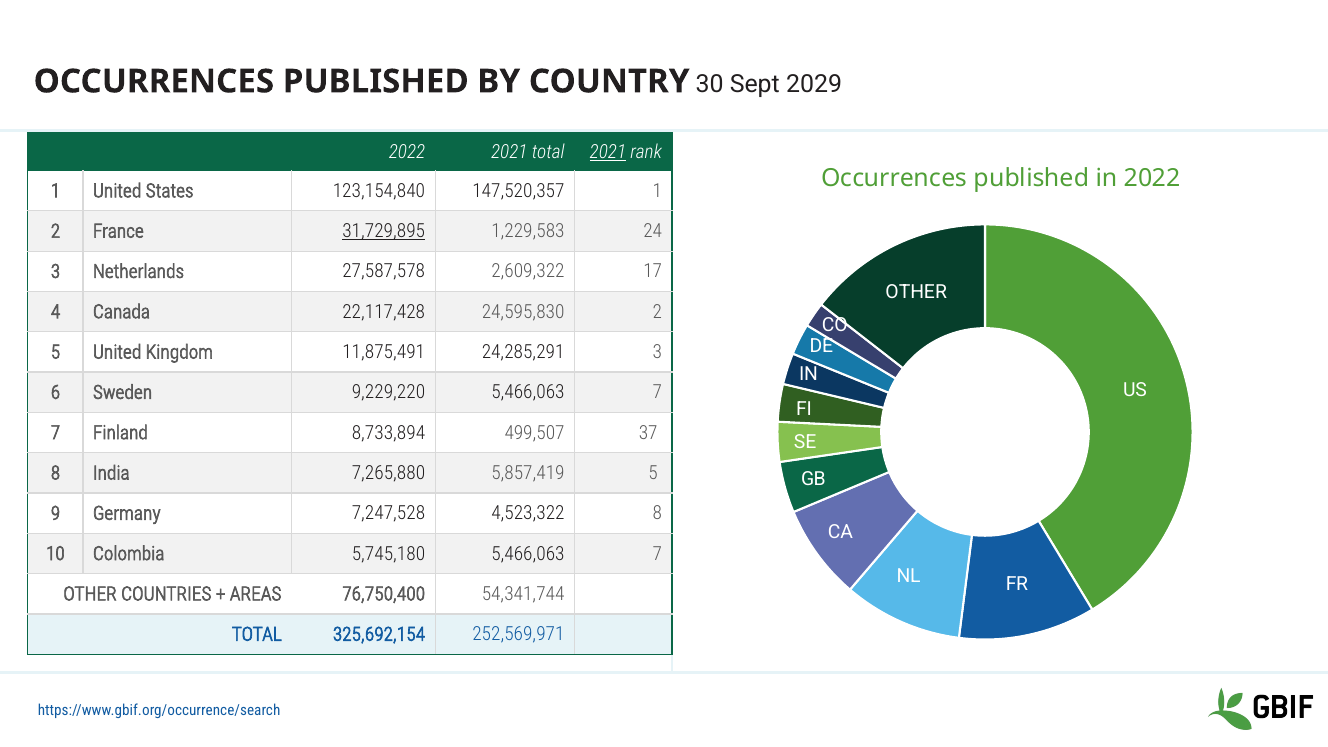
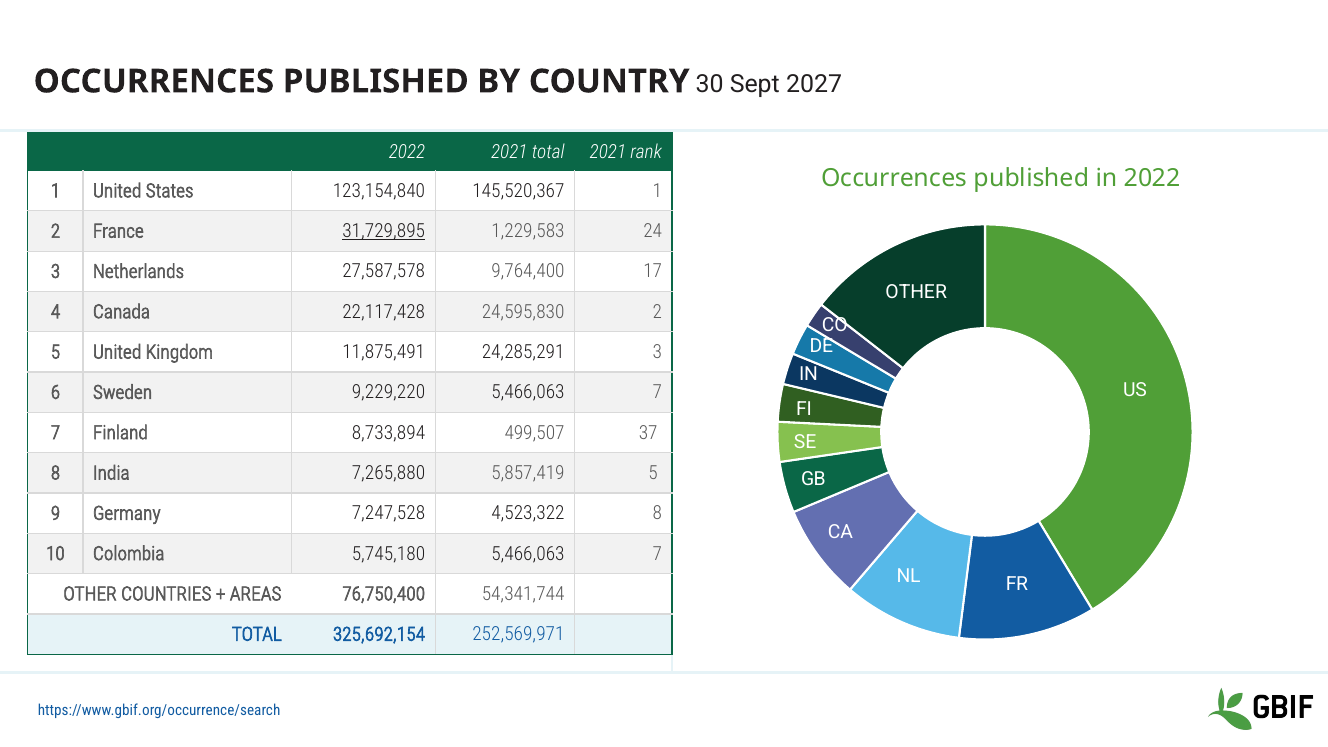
2029: 2029 -> 2027
2021 at (608, 152) underline: present -> none
147,520,357: 147,520,357 -> 145,520,367
2,609,322: 2,609,322 -> 9,764,400
